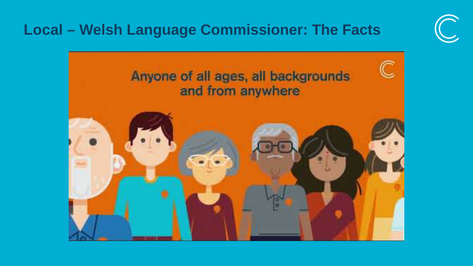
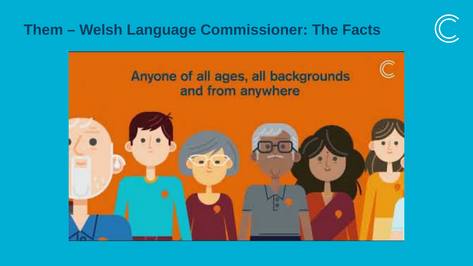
Local: Local -> Them
